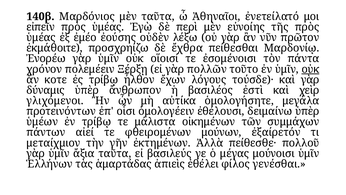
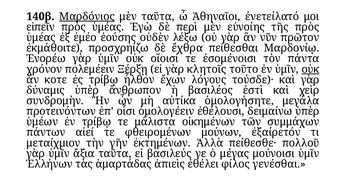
Μαρδόνιος underline: none -> present
πολλῶν: πολλῶν -> κλητοῖς
γλιχόμενοι: γλιχόμενοι -> συνδρομὴν
